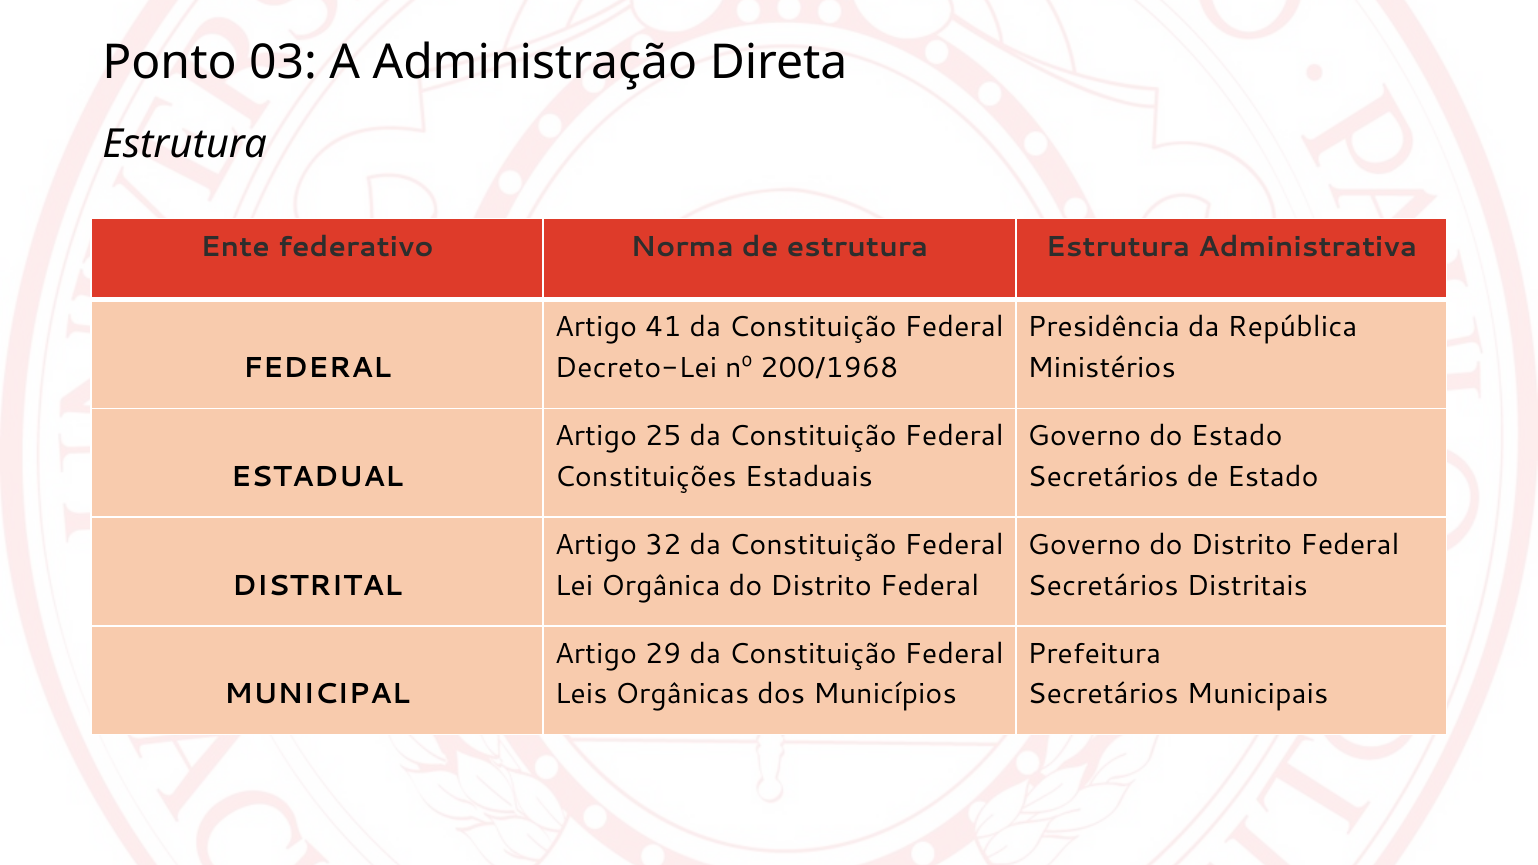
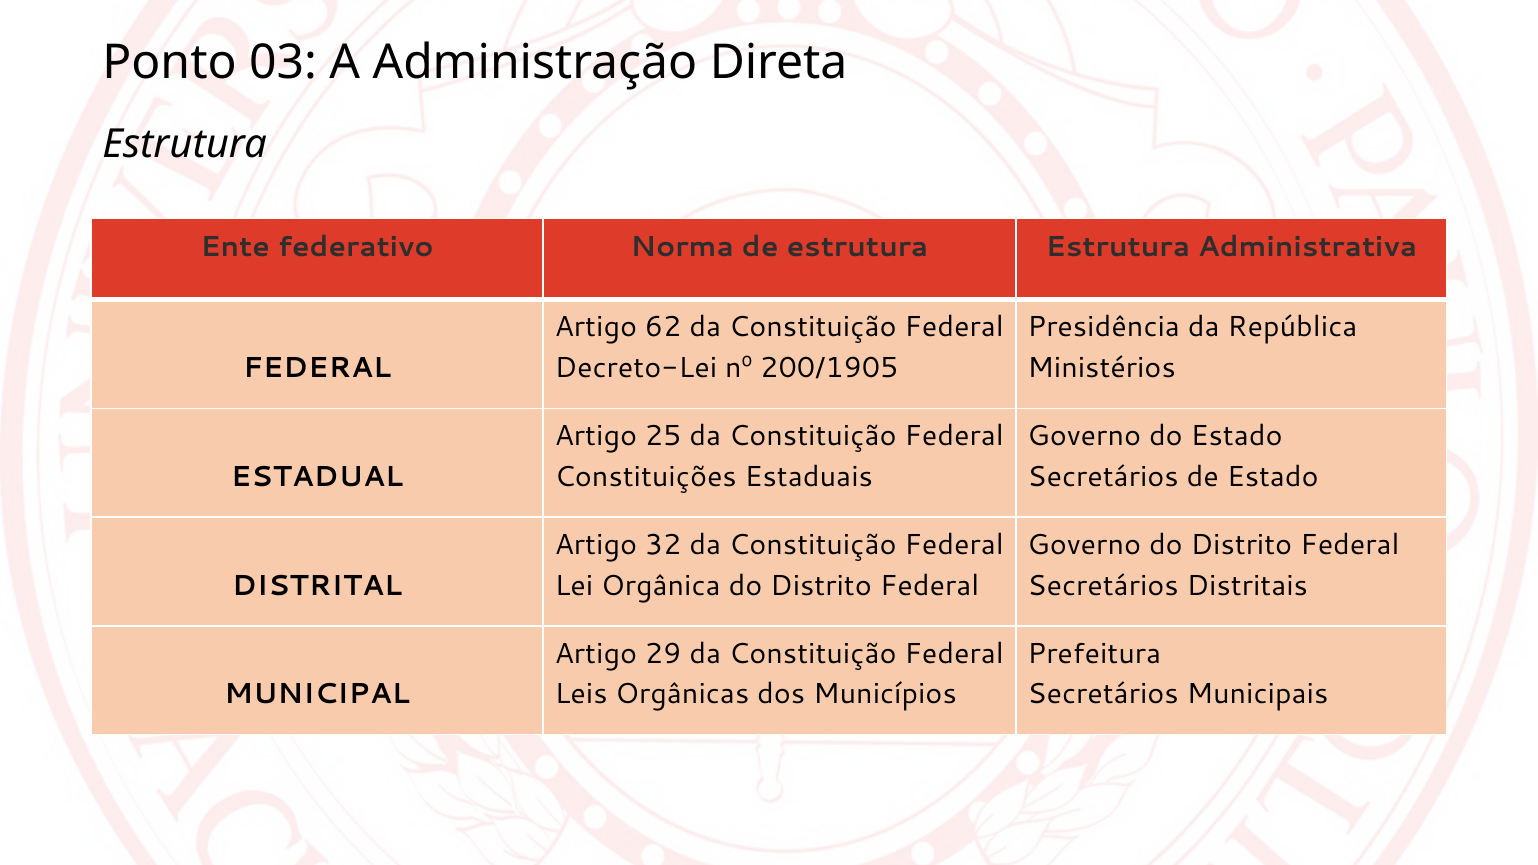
41: 41 -> 62
200/1968: 200/1968 -> 200/1905
